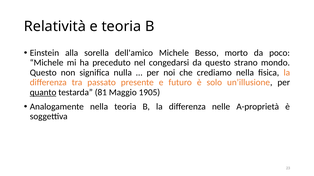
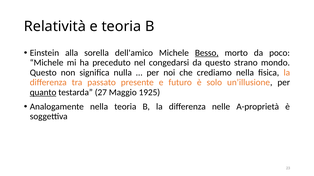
Besso underline: none -> present
81: 81 -> 27
1905: 1905 -> 1925
